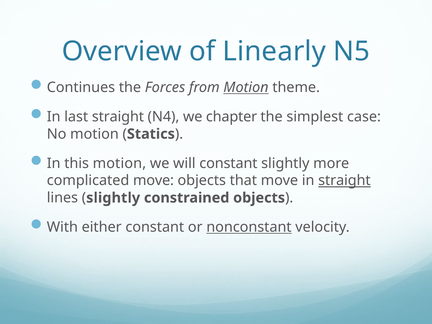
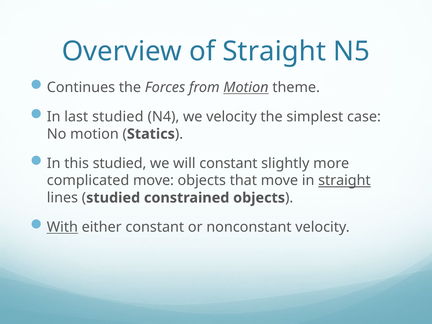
of Linearly: Linearly -> Straight
last straight: straight -> studied
we chapter: chapter -> velocity
this motion: motion -> studied
slightly at (113, 198): slightly -> studied
With underline: none -> present
nonconstant underline: present -> none
